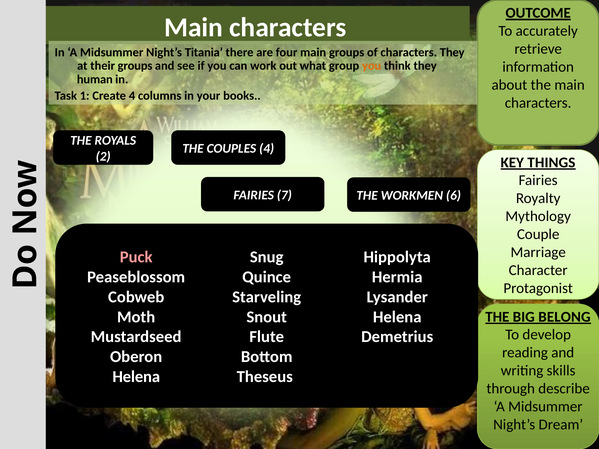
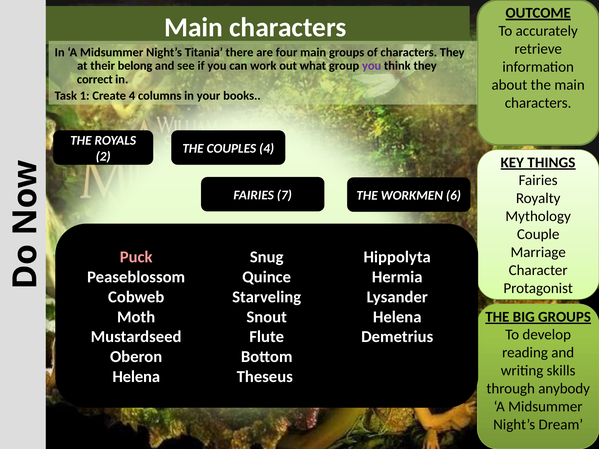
their groups: groups -> belong
you at (372, 66) colour: orange -> purple
human: human -> correct
BIG BELONG: BELONG -> GROUPS
describe: describe -> anybody
